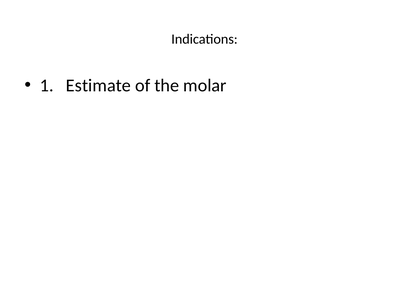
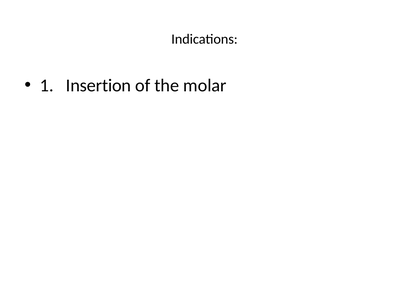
Estimate: Estimate -> Insertion
